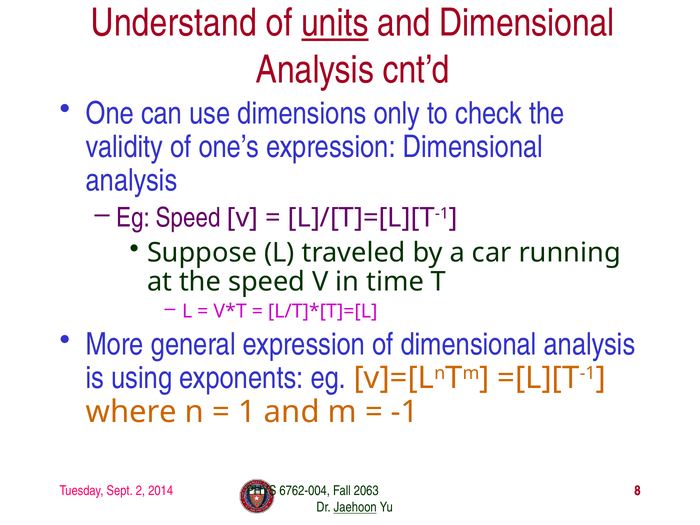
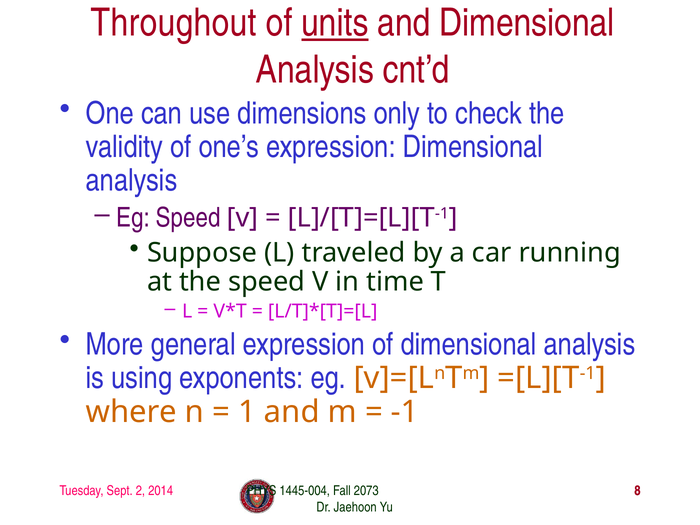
Understand: Understand -> Throughout
6762-004: 6762-004 -> 1445-004
2063: 2063 -> 2073
Jaehoon underline: present -> none
